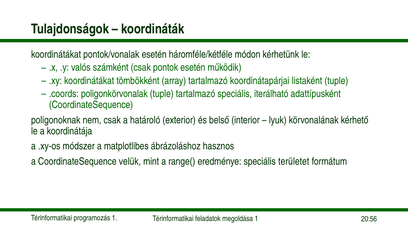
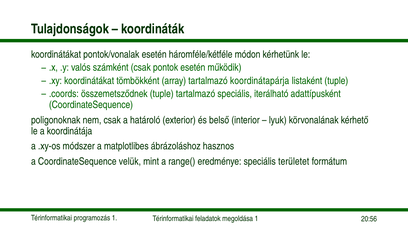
koordinátapárjai: koordinátapárjai -> koordinátapárja
poligonkörvonalak: poligonkörvonalak -> összemetsződnek
